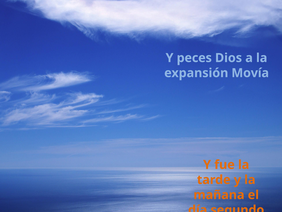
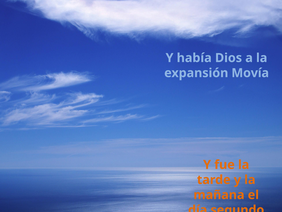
peces: peces -> había
